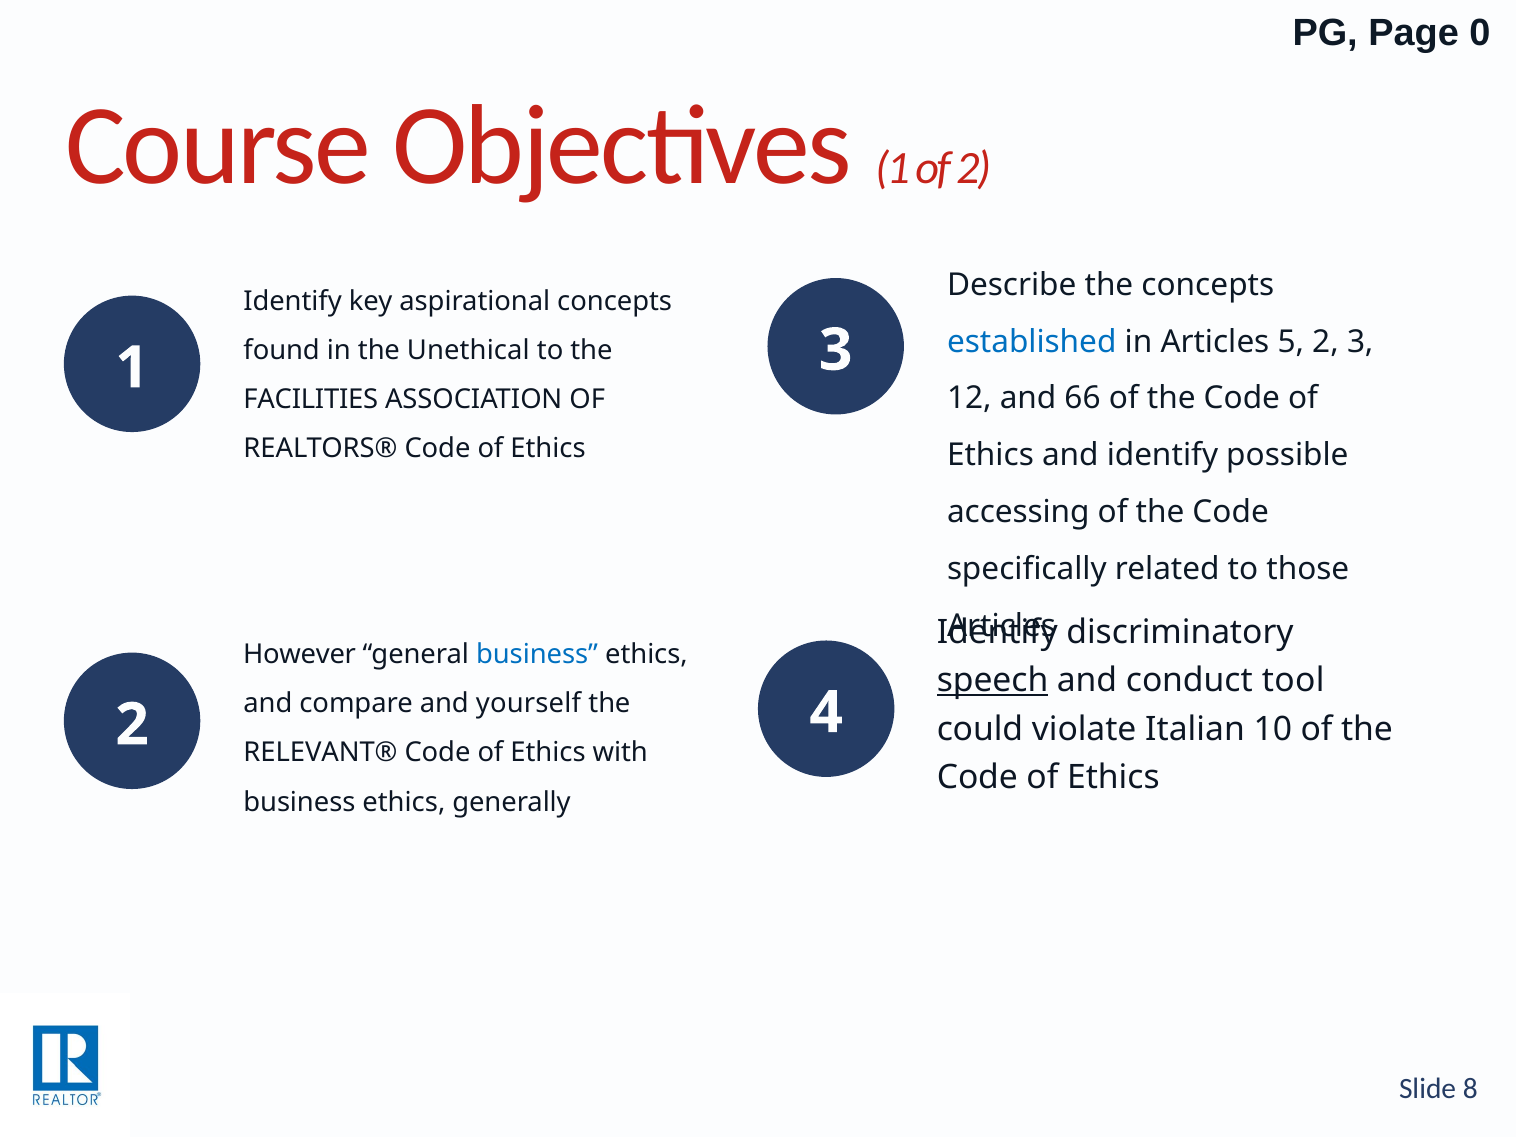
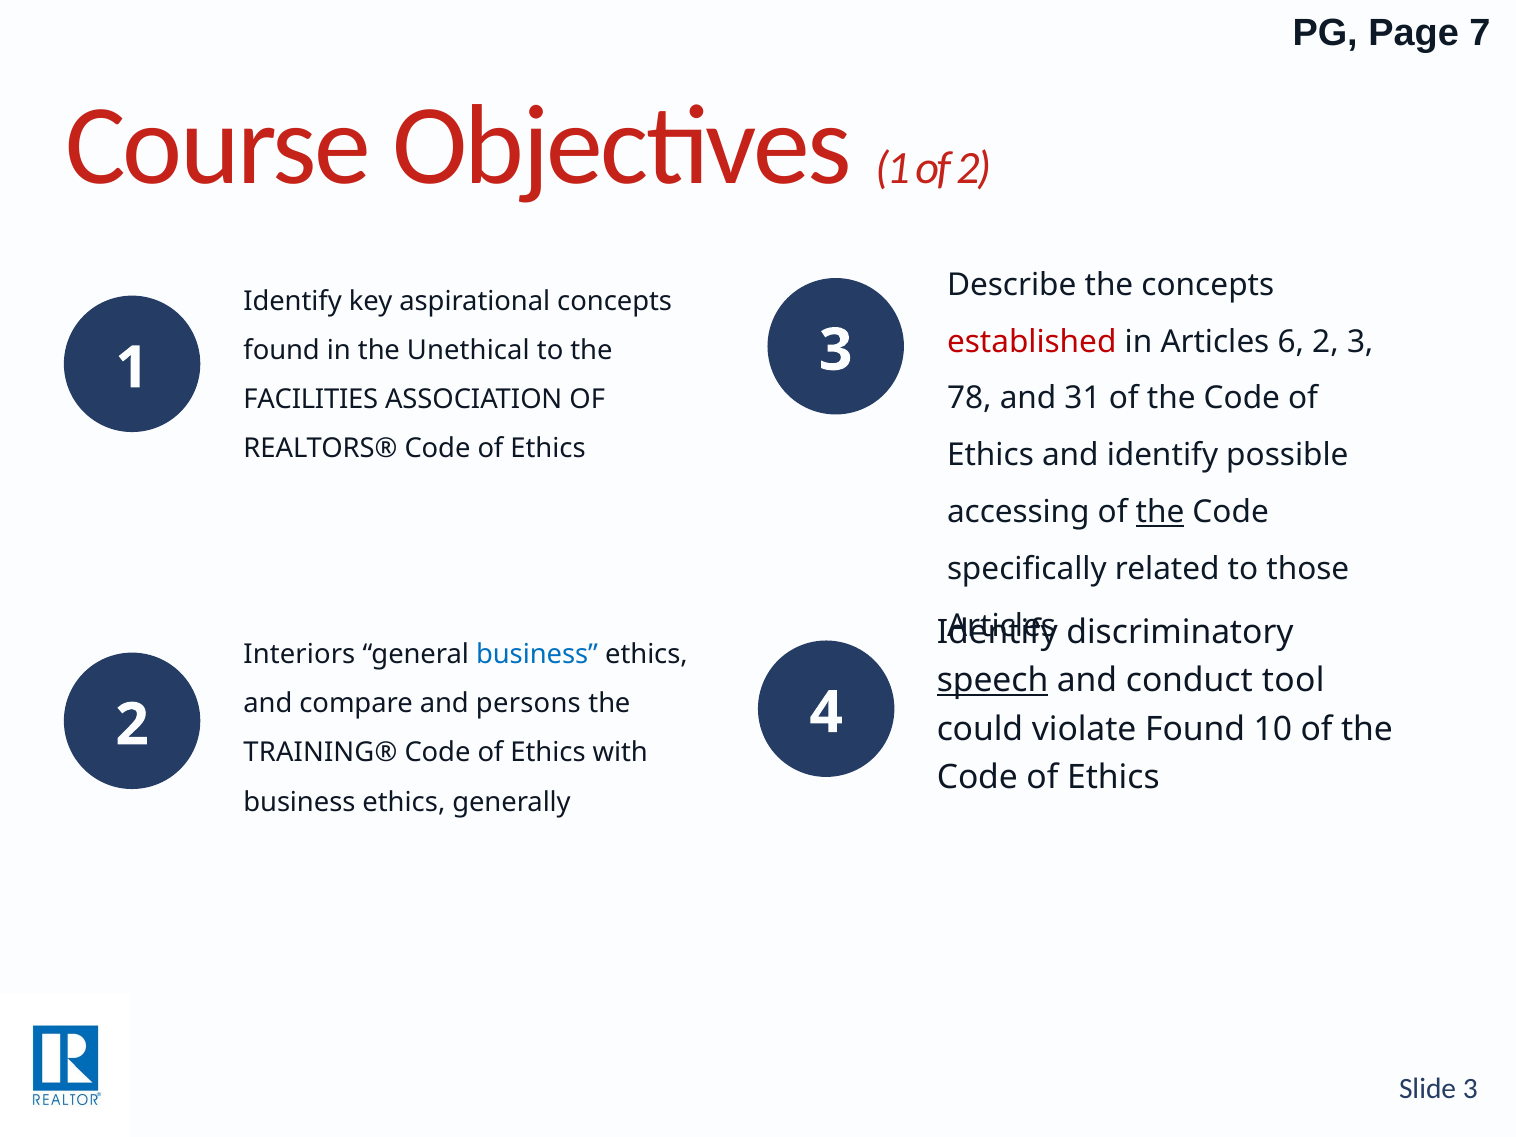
0: 0 -> 7
established colour: blue -> red
5: 5 -> 6
12: 12 -> 78
66: 66 -> 31
the at (1160, 512) underline: none -> present
However: However -> Interiors
yourself: yourself -> persons
violate Italian: Italian -> Found
RELEVANT®: RELEVANT® -> TRAINING®
Slide 8: 8 -> 3
